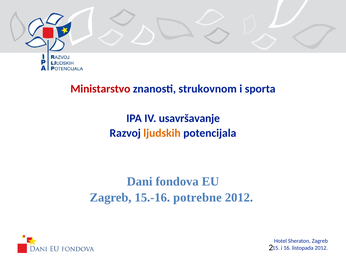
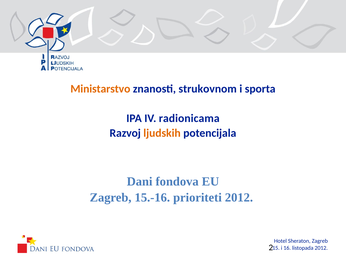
Ministarstvo colour: red -> orange
usavršavanje: usavršavanje -> radionicama
potrebne: potrebne -> prioriteti
